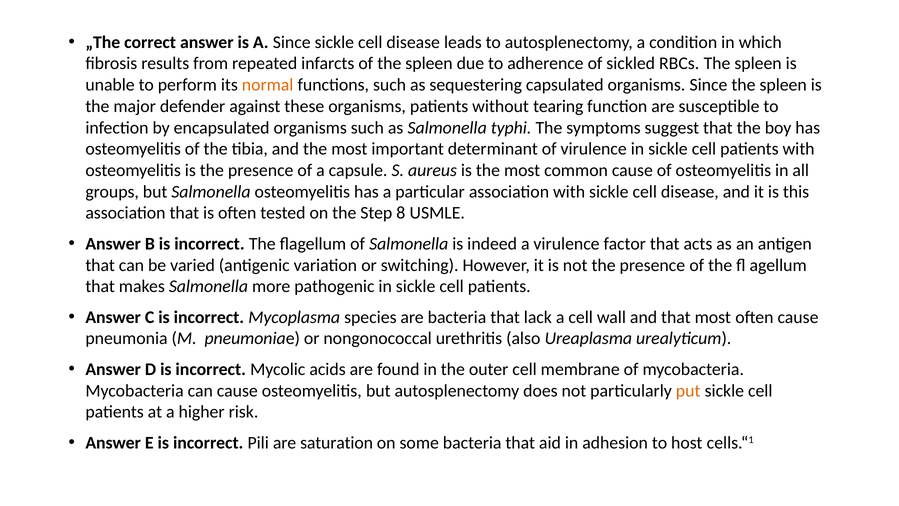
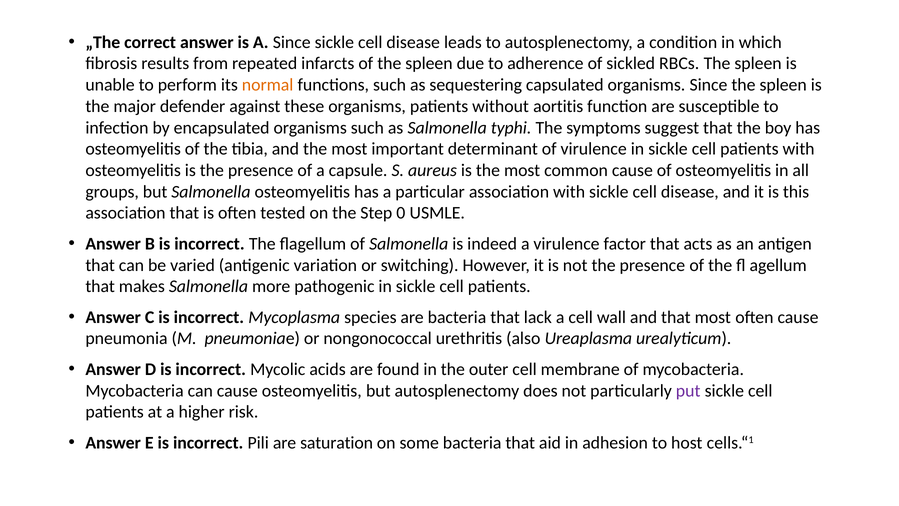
tearing: tearing -> aortitis
8: 8 -> 0
put colour: orange -> purple
